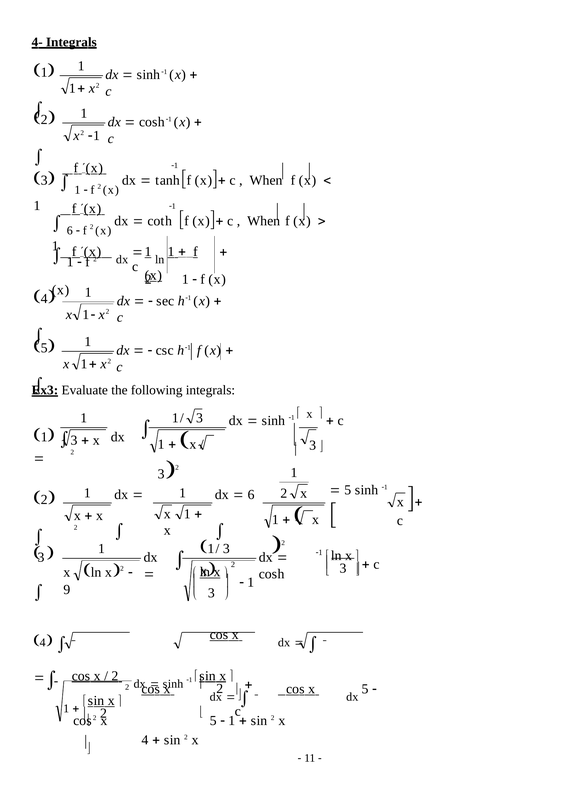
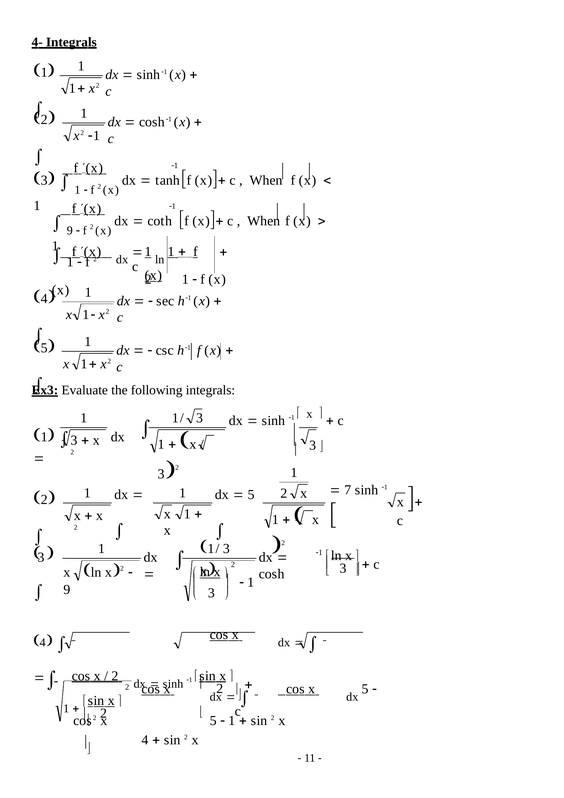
6 at (70, 231): 6 -> 9
5 at (348, 490): 5 -> 7
6 at (251, 495): 6 -> 5
